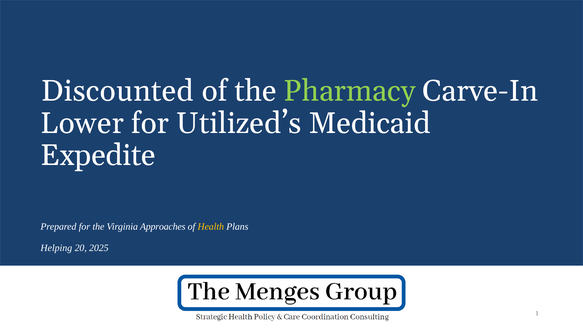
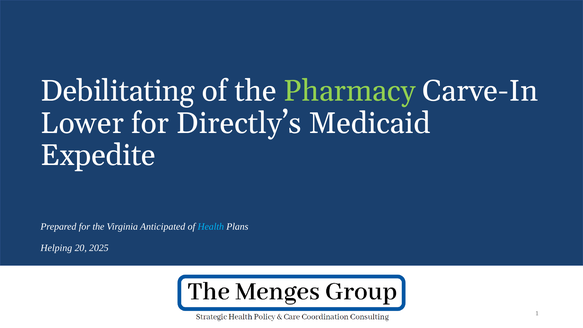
Discounted: Discounted -> Debilitating
Utilized’s: Utilized’s -> Directly’s
Approaches: Approaches -> Anticipated
Health colour: yellow -> light blue
